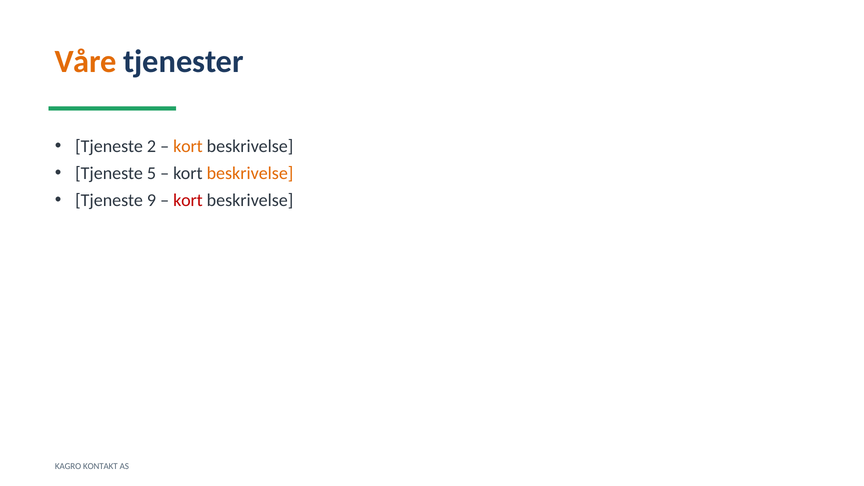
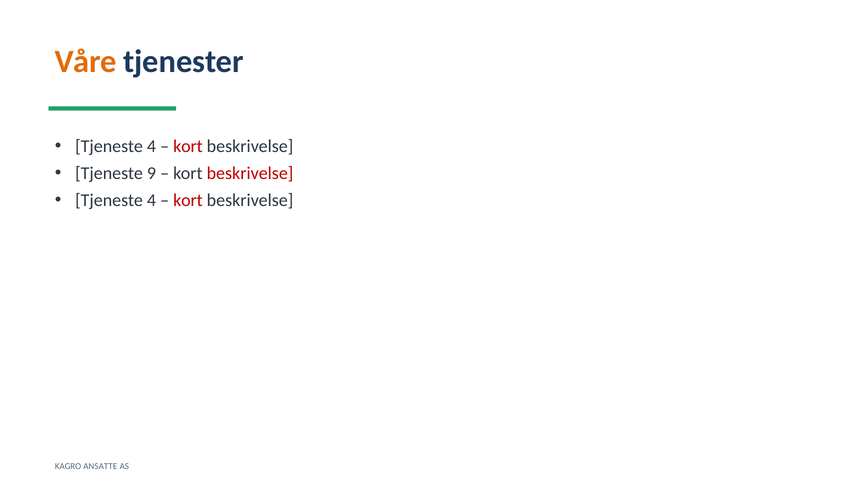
2 at (151, 146): 2 -> 4
kort at (188, 146) colour: orange -> red
5: 5 -> 9
beskrivelse at (250, 173) colour: orange -> red
9 at (151, 200): 9 -> 4
KONTAKT: KONTAKT -> ANSATTE
